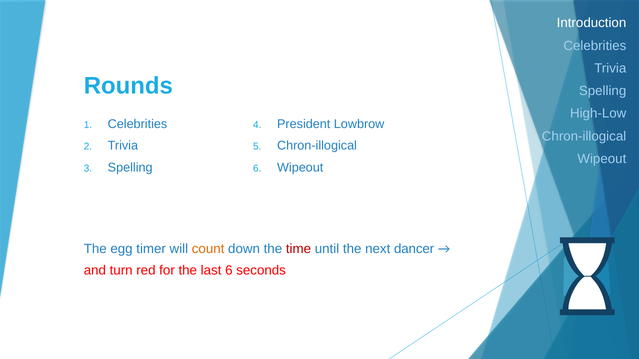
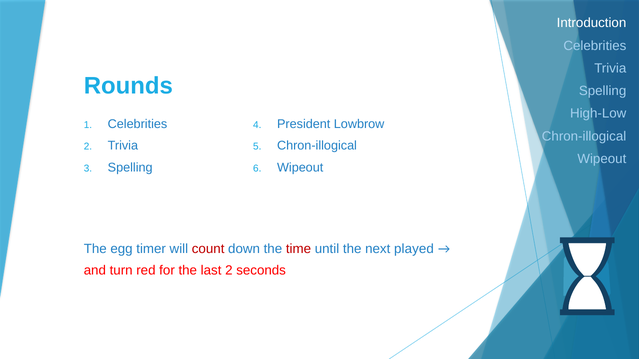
count colour: orange -> red
dancer: dancer -> played
last 6: 6 -> 2
